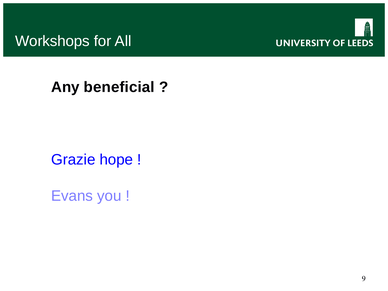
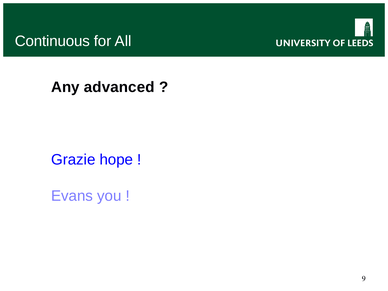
Workshops: Workshops -> Continuous
beneficial: beneficial -> advanced
